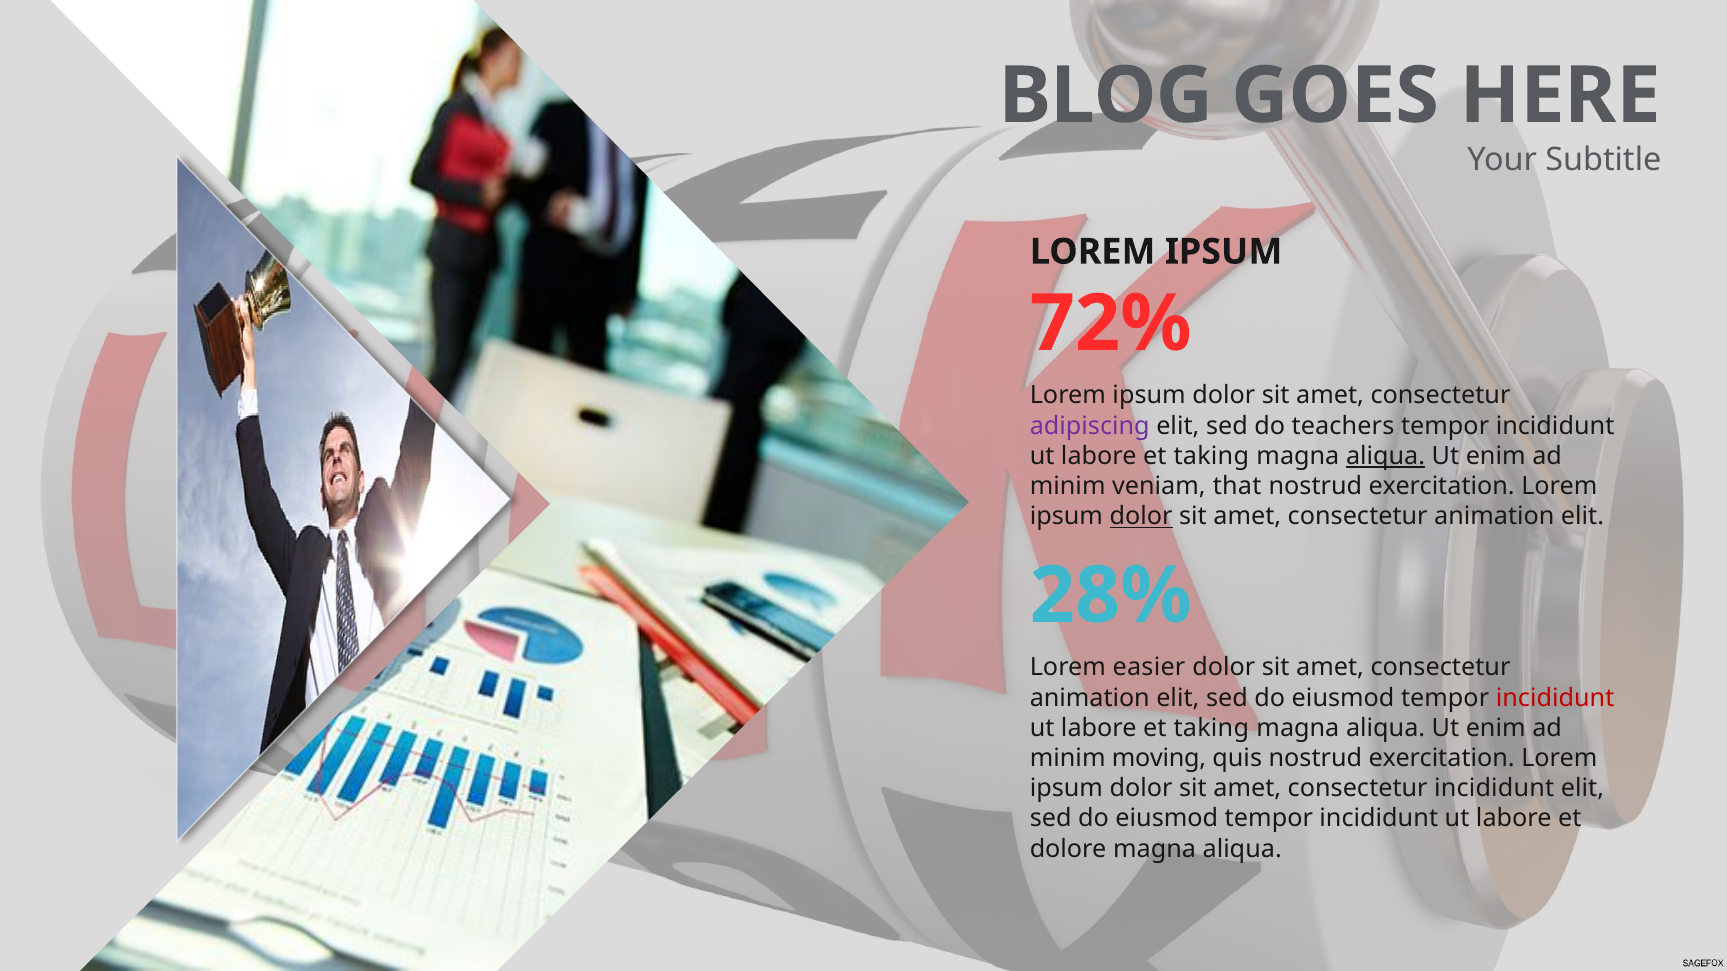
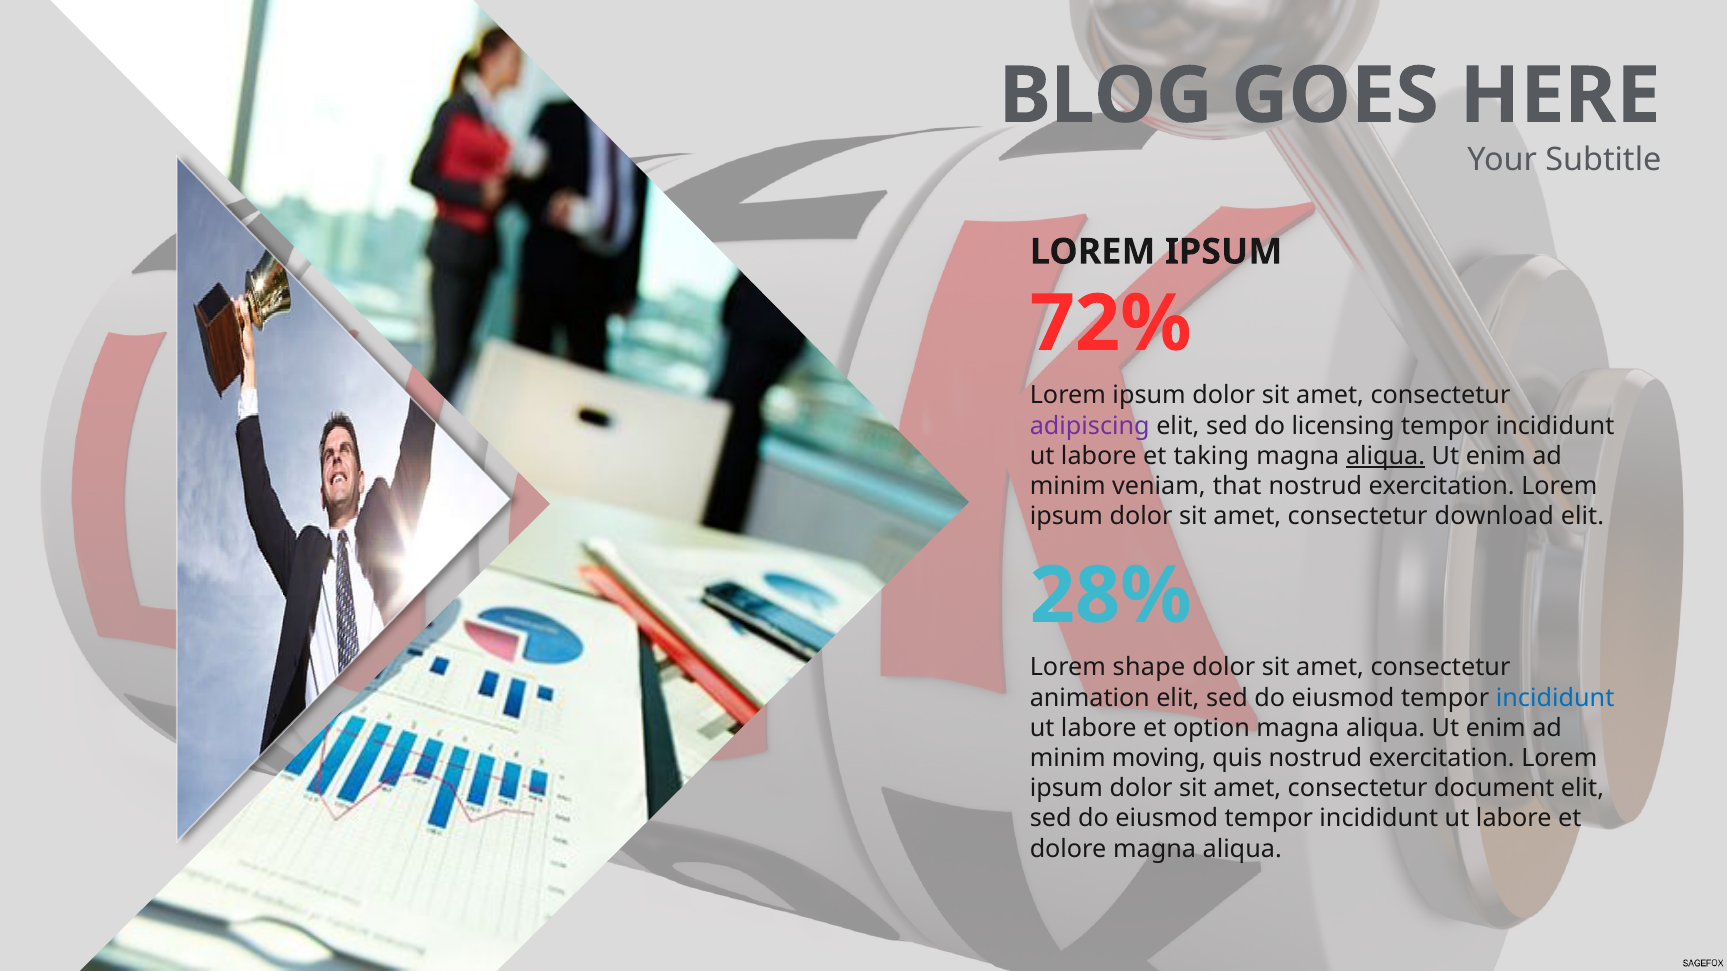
teachers: teachers -> licensing
dolor at (1141, 517) underline: present -> none
animation at (1494, 517): animation -> download
easier: easier -> shape
incididunt at (1555, 698) colour: red -> blue
taking at (1211, 728): taking -> option
consectetur incididunt: incididunt -> document
